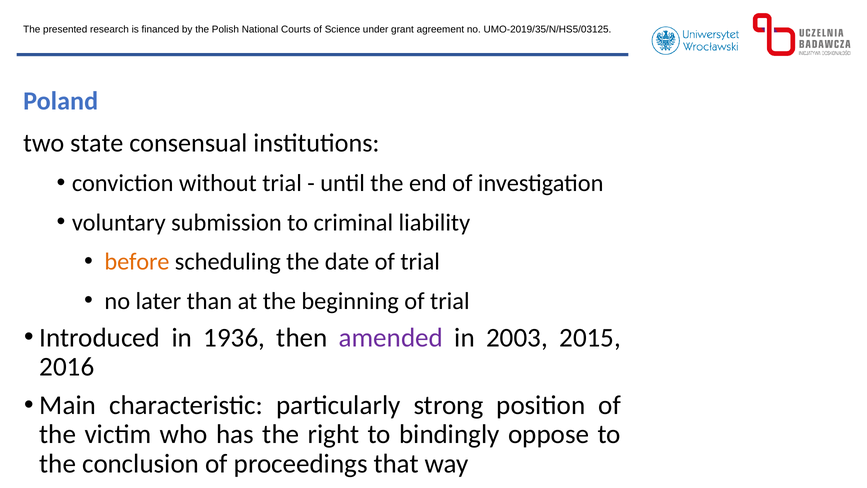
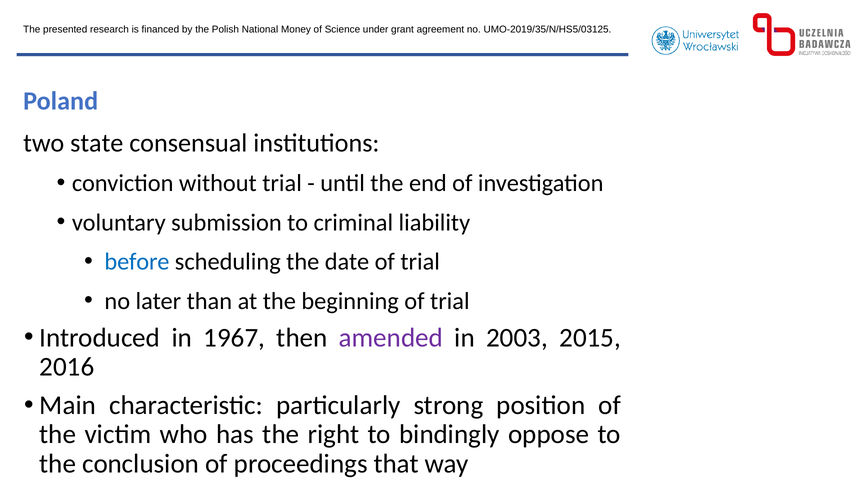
Courts: Courts -> Money
before colour: orange -> blue
1936: 1936 -> 1967
